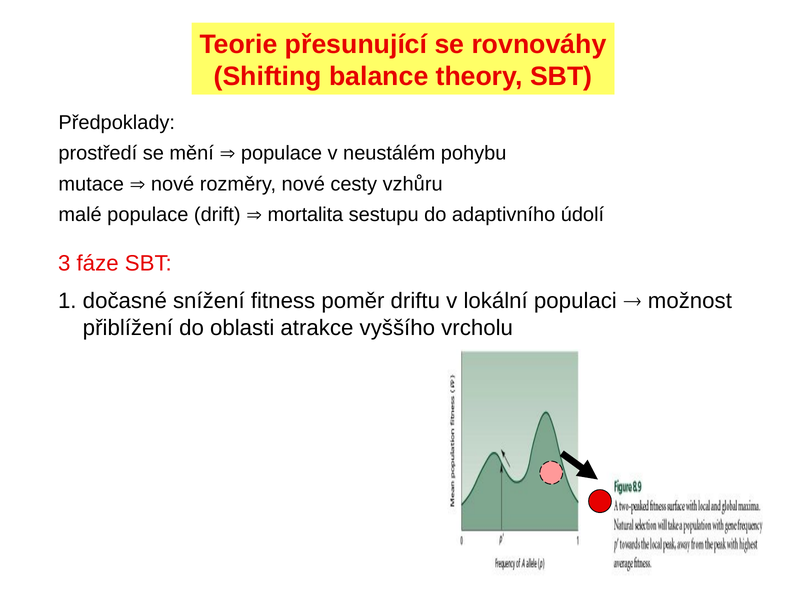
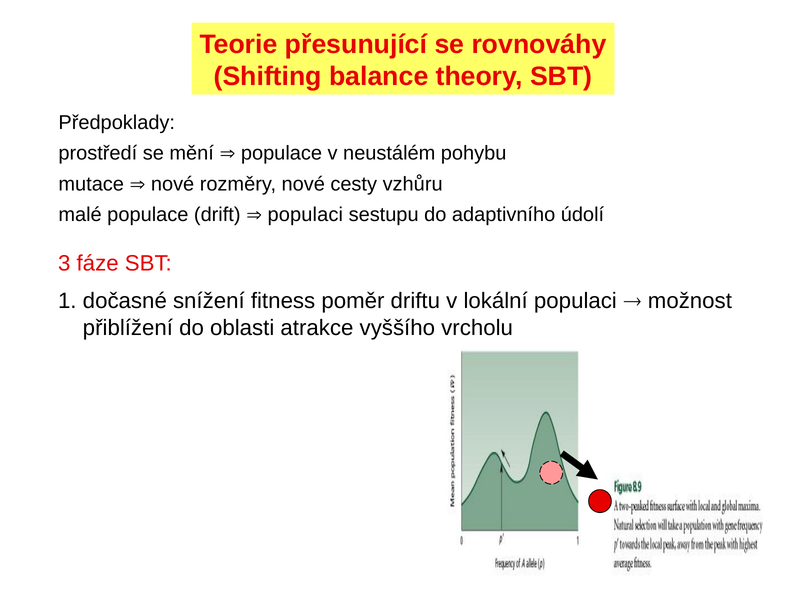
mortalita at (305, 215): mortalita -> populaci
